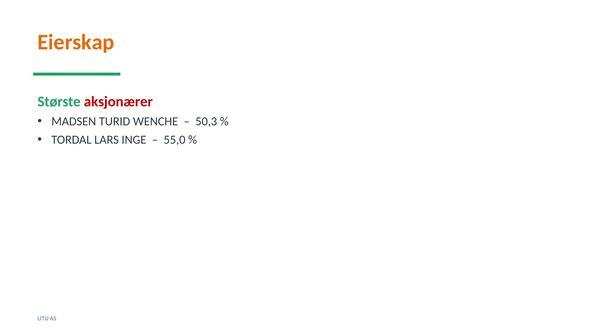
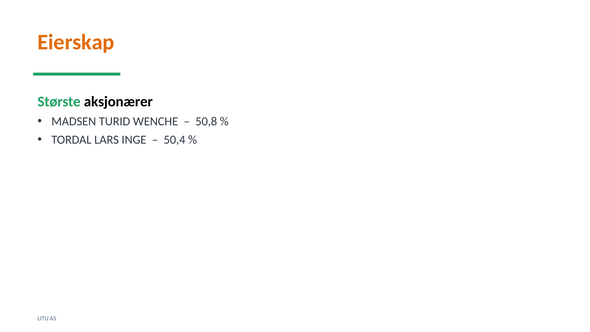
aksjonærer colour: red -> black
50,3: 50,3 -> 50,8
55,0: 55,0 -> 50,4
